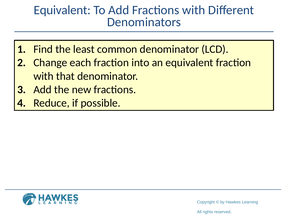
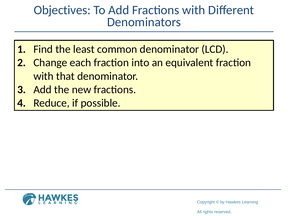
Equivalent at (62, 10): Equivalent -> Objectives
